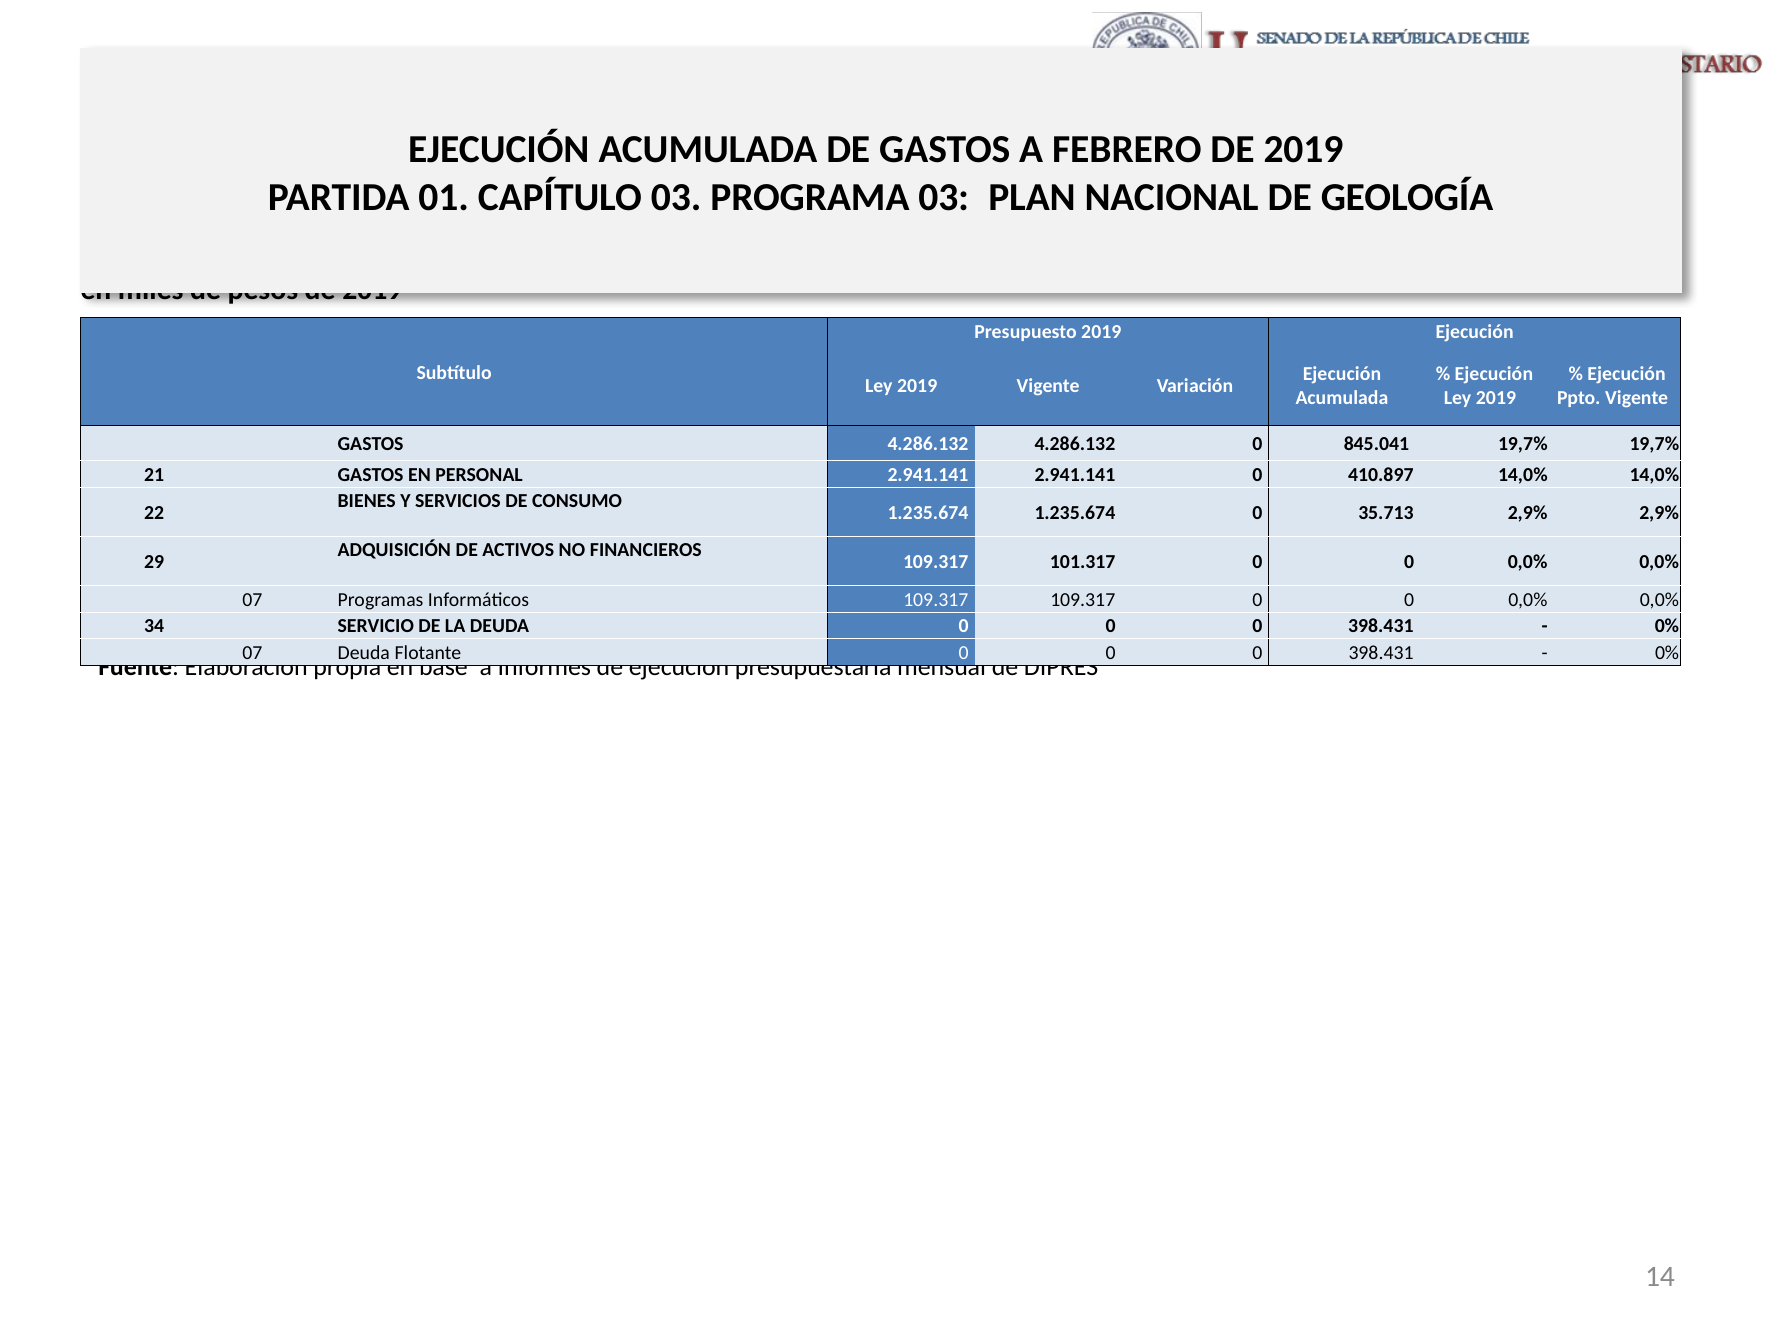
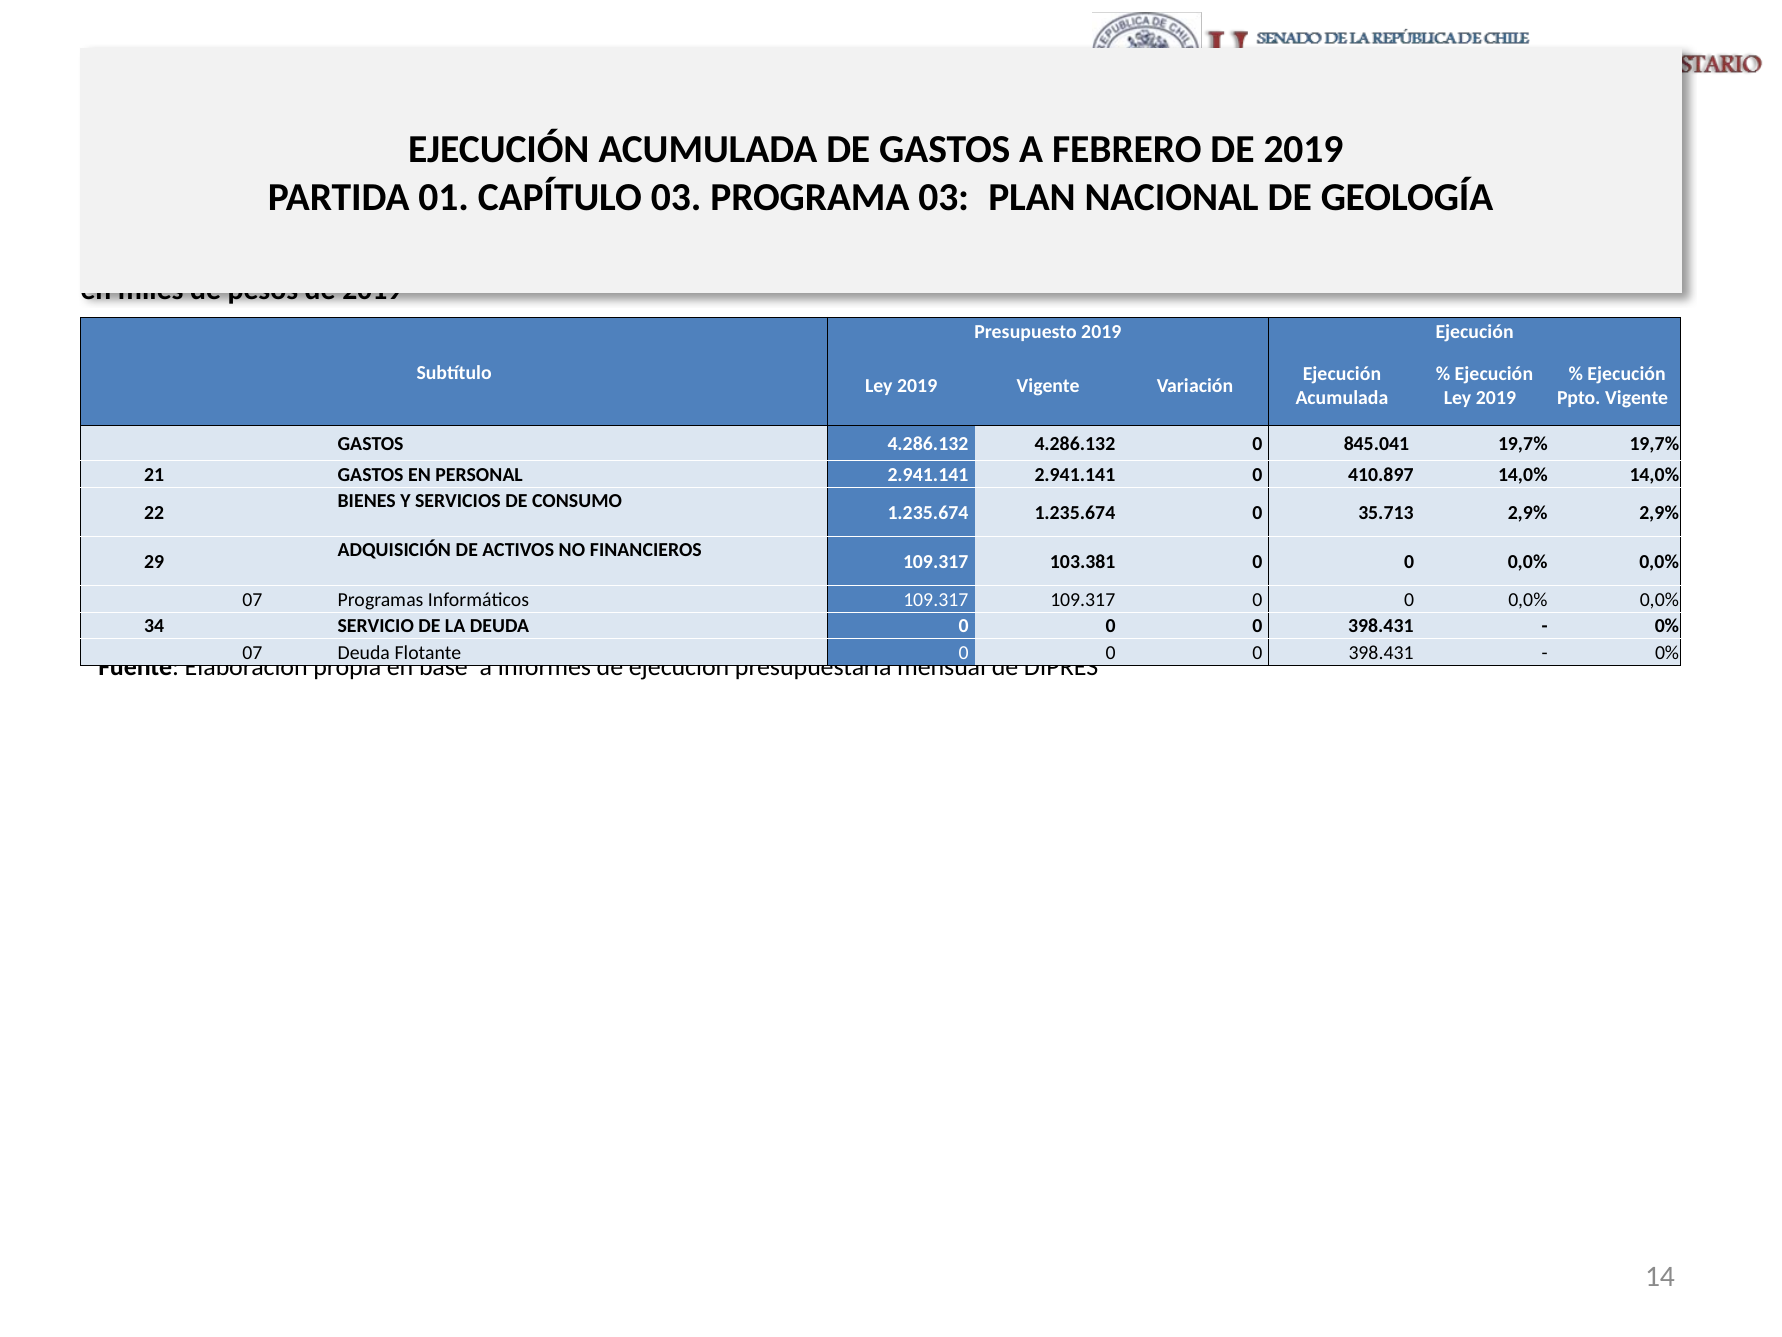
101.317: 101.317 -> 103.381
